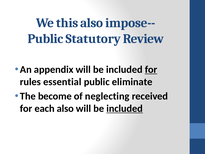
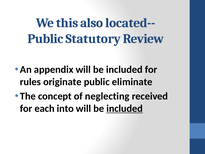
impose--: impose-- -> located--
for at (151, 69) underline: present -> none
essential: essential -> originate
become: become -> concept
each also: also -> into
